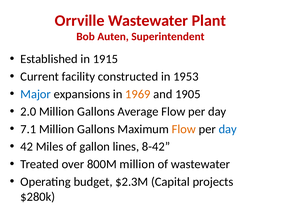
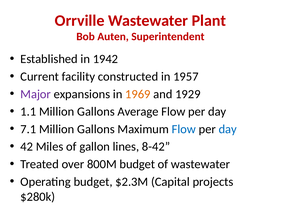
1915: 1915 -> 1942
1953: 1953 -> 1957
Major colour: blue -> purple
1905: 1905 -> 1929
2.0: 2.0 -> 1.1
Flow at (184, 129) colour: orange -> blue
800M million: million -> budget
